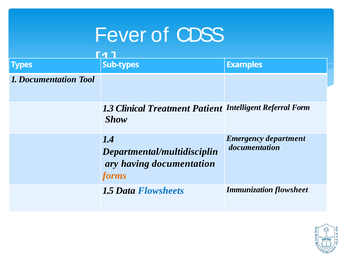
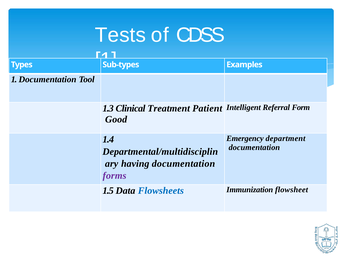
Fever: Fever -> Tests
Show: Show -> Good
forms colour: orange -> purple
